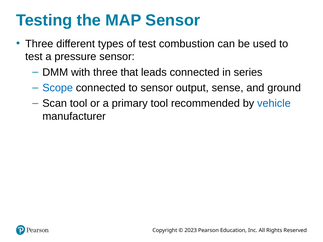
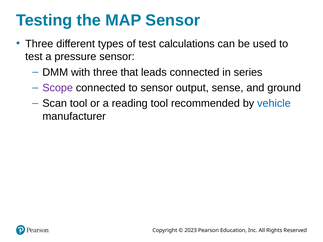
combustion: combustion -> calculations
Scope colour: blue -> purple
primary: primary -> reading
